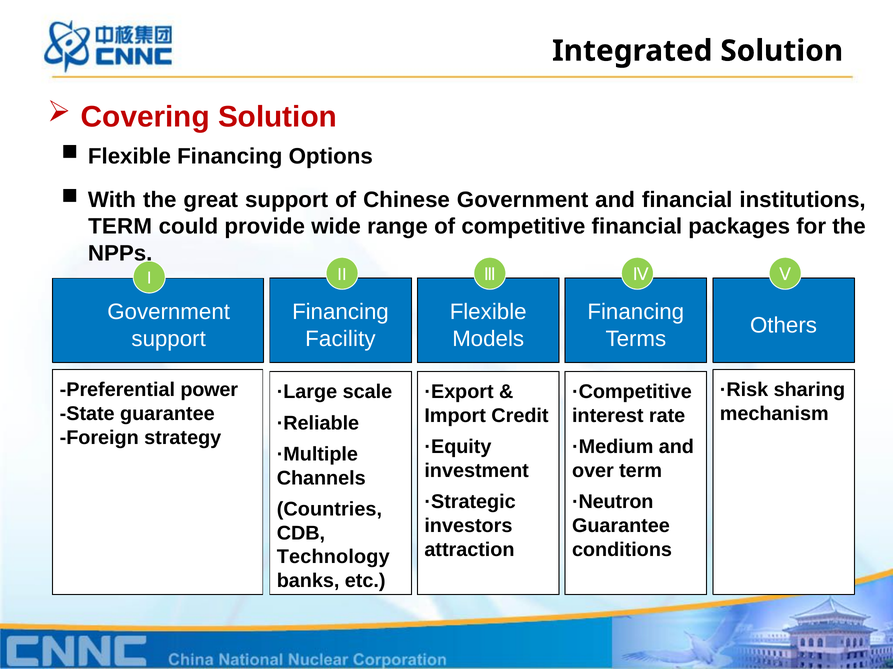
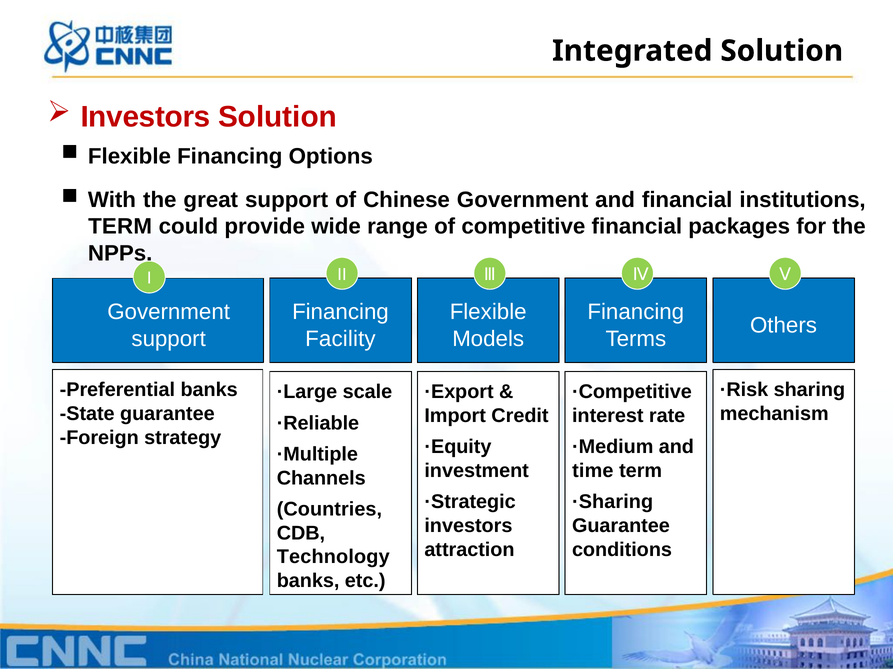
Covering at (145, 117): Covering -> Investors
Preferential power: power -> banks
over: over -> time
·Neutron: ·Neutron -> ·Sharing
